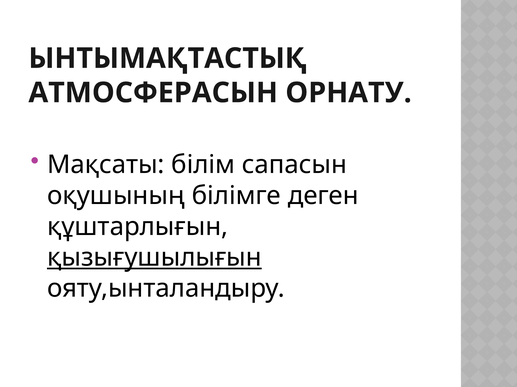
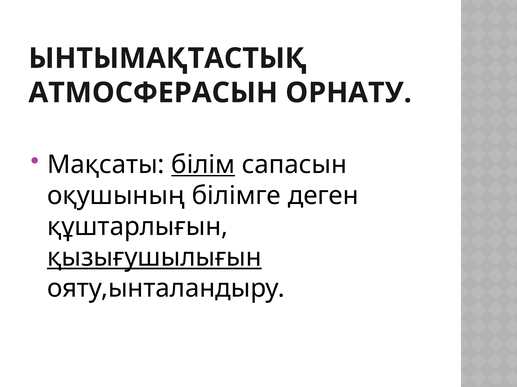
білім underline: none -> present
